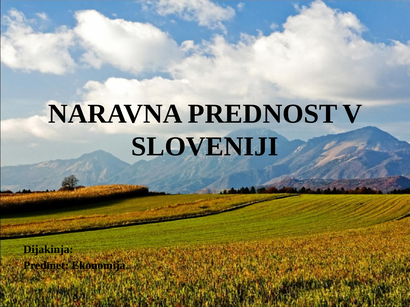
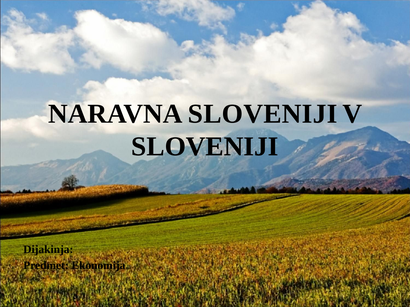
NARAVNA PREDNOST: PREDNOST -> SLOVENIJI
